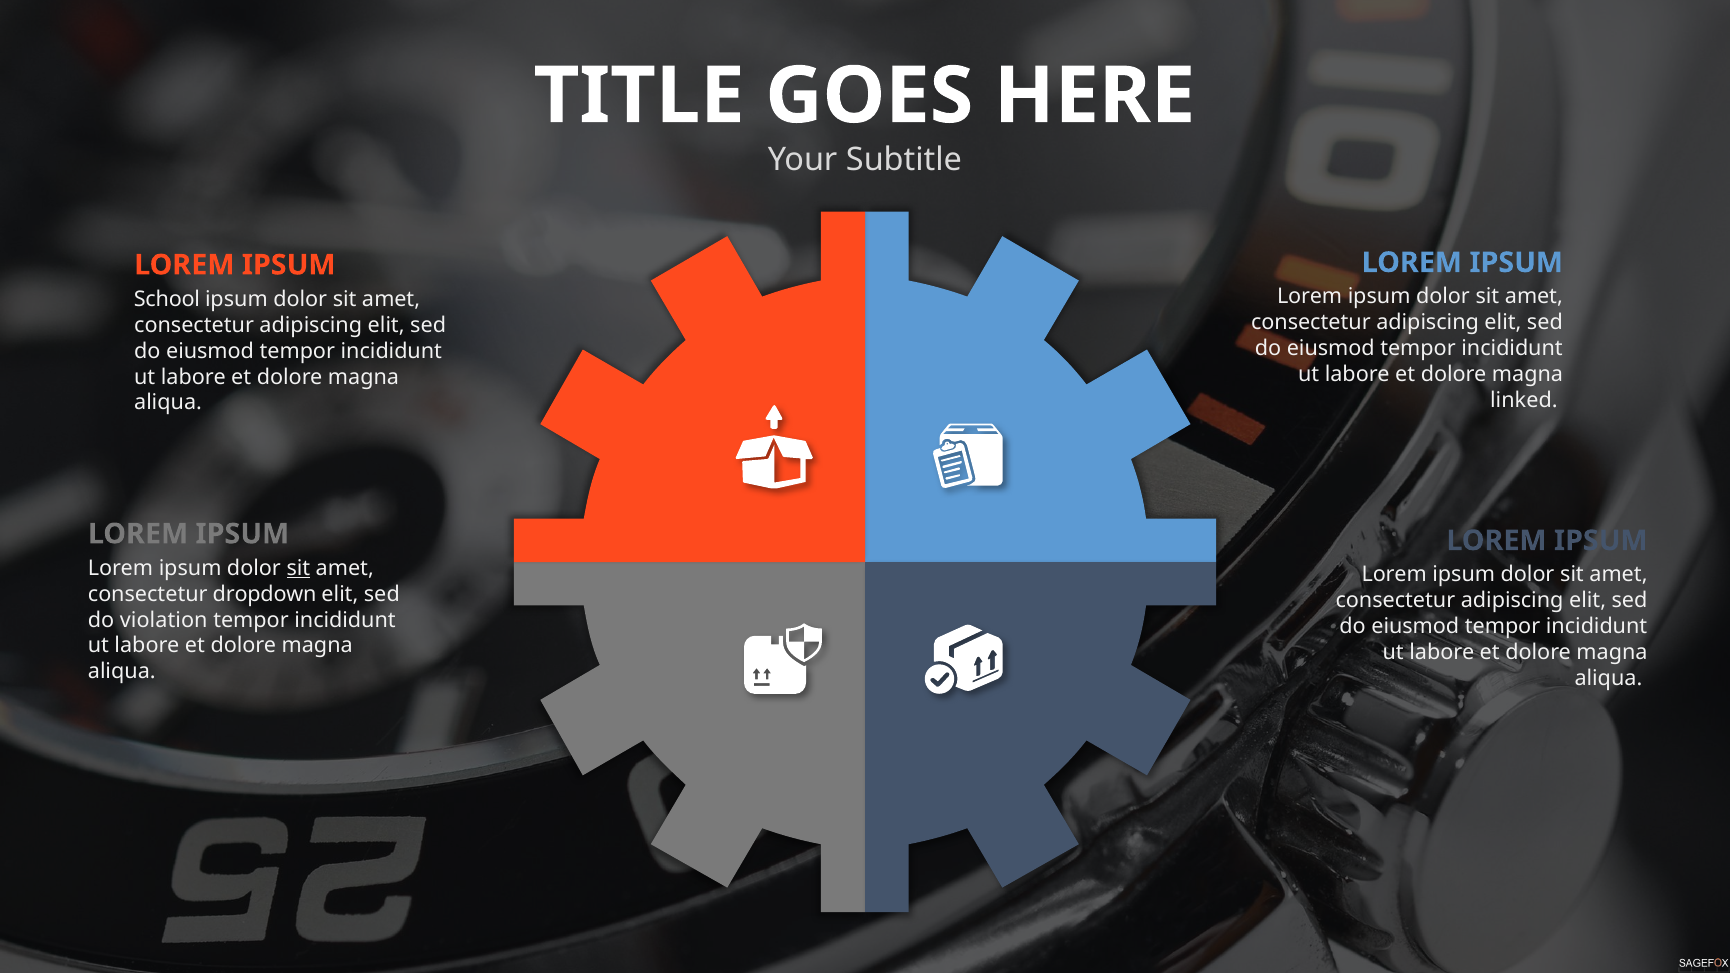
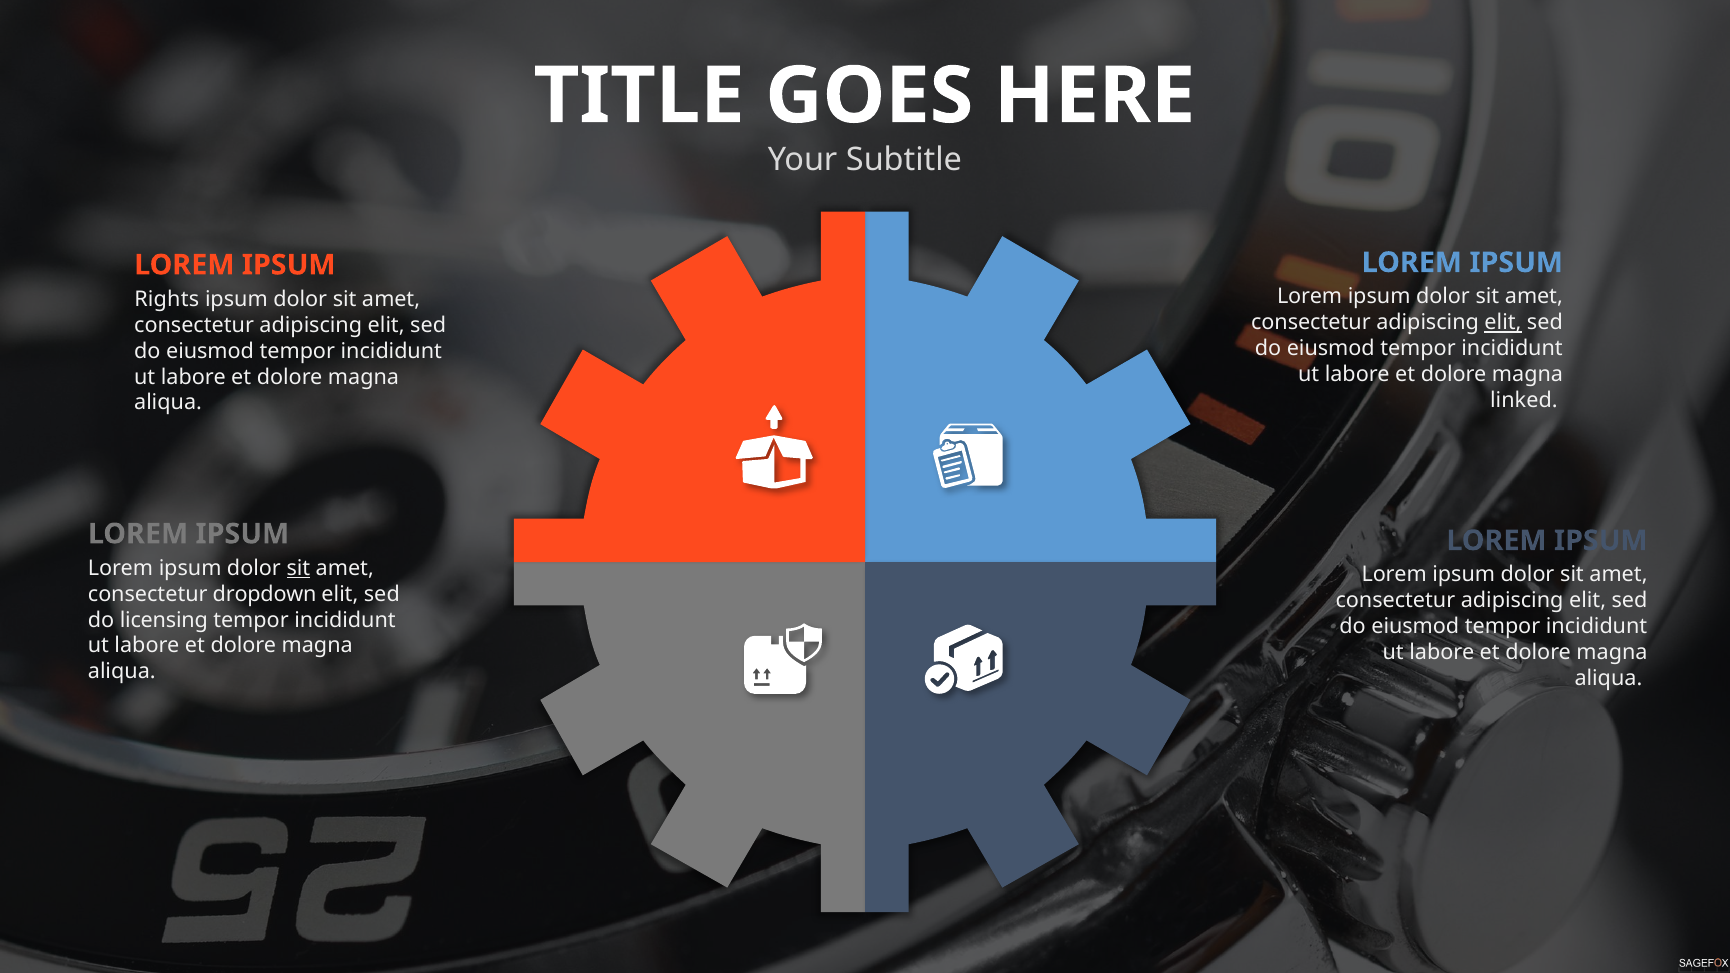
School: School -> Rights
elit at (1503, 323) underline: none -> present
violation: violation -> licensing
